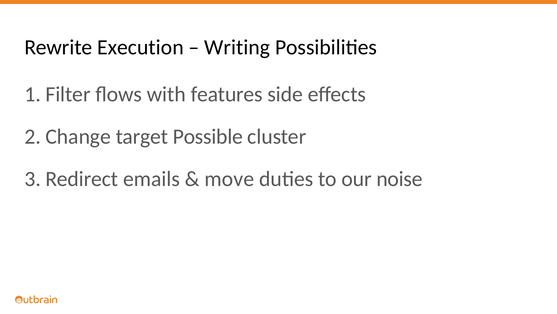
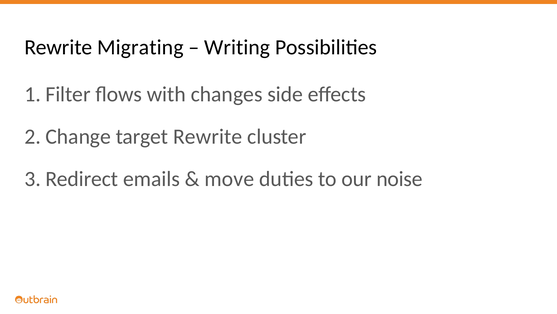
Execution: Execution -> Migrating
features: features -> changes
target Possible: Possible -> Rewrite
